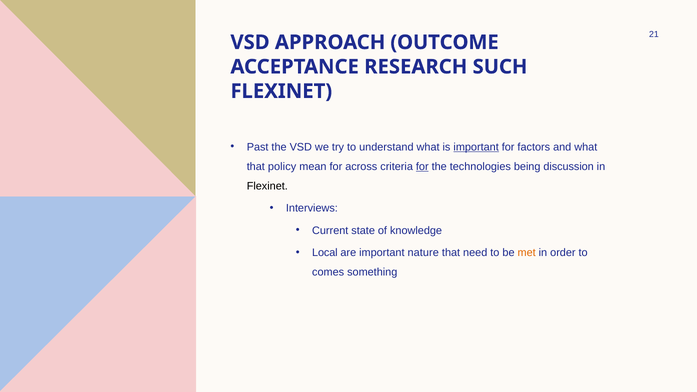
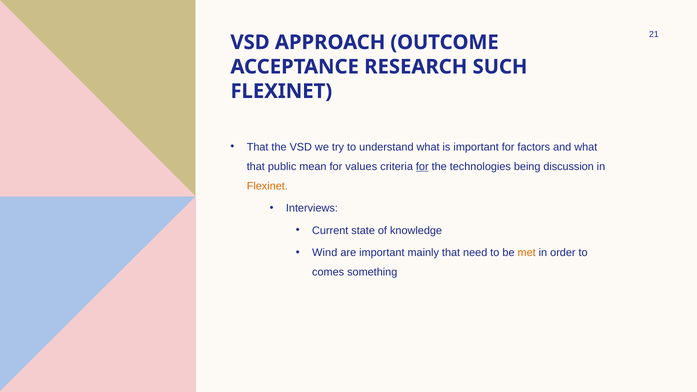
Past at (258, 147): Past -> That
important at (476, 147) underline: present -> none
policy: policy -> public
across: across -> values
Flexinet at (267, 186) colour: black -> orange
Local: Local -> Wind
nature: nature -> mainly
